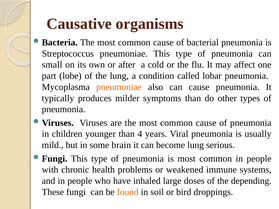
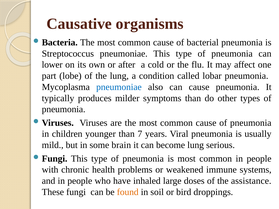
small: small -> lower
pneumoniae at (119, 87) colour: orange -> blue
4: 4 -> 7
depending: depending -> assistance
